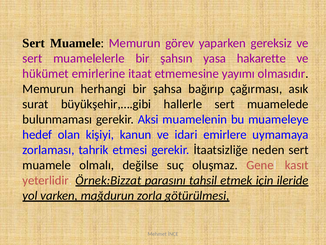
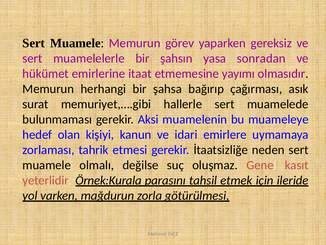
hakarette: hakarette -> sonradan
büyükşehir,….gibi: büyükşehir,….gibi -> memuriyet,….gibi
Örnek:Bizzat: Örnek:Bizzat -> Örnek:Kurala
